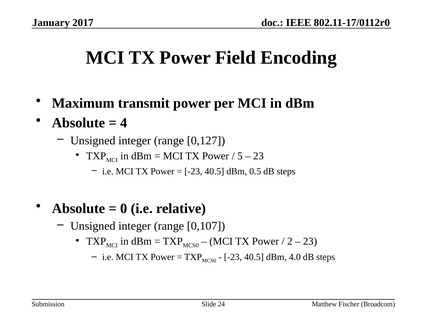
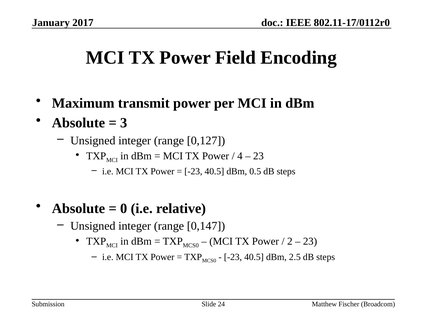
4: 4 -> 3
5: 5 -> 4
0,107: 0,107 -> 0,147
4.0: 4.0 -> 2.5
